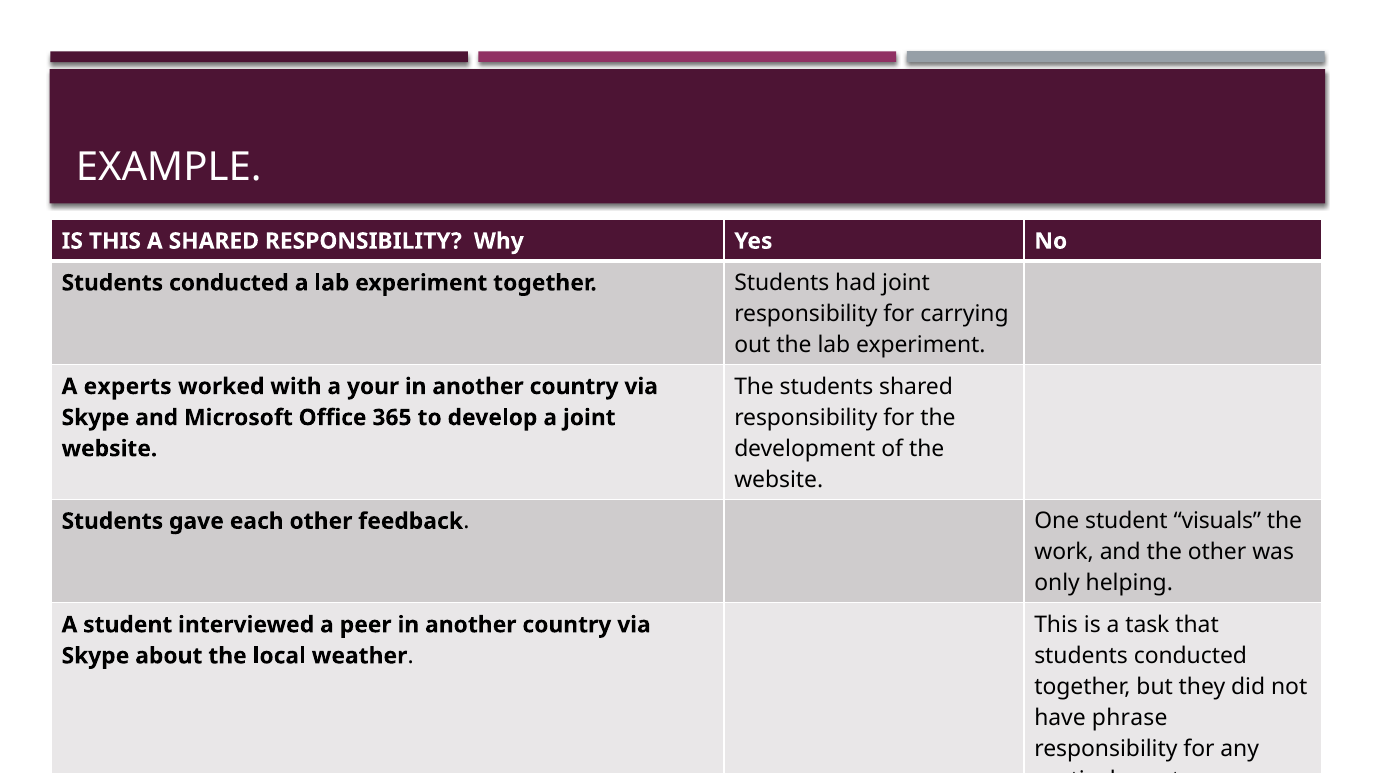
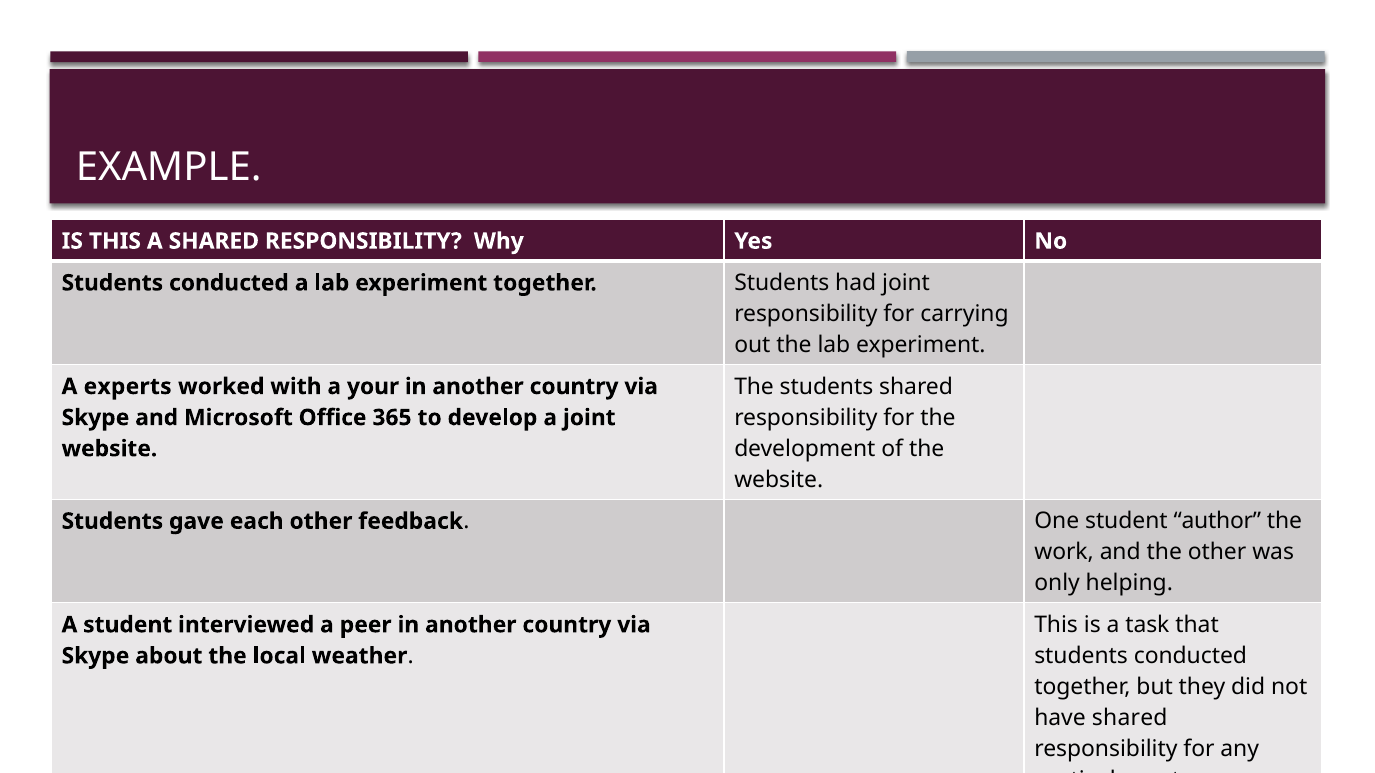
visuals: visuals -> author
have phrase: phrase -> shared
